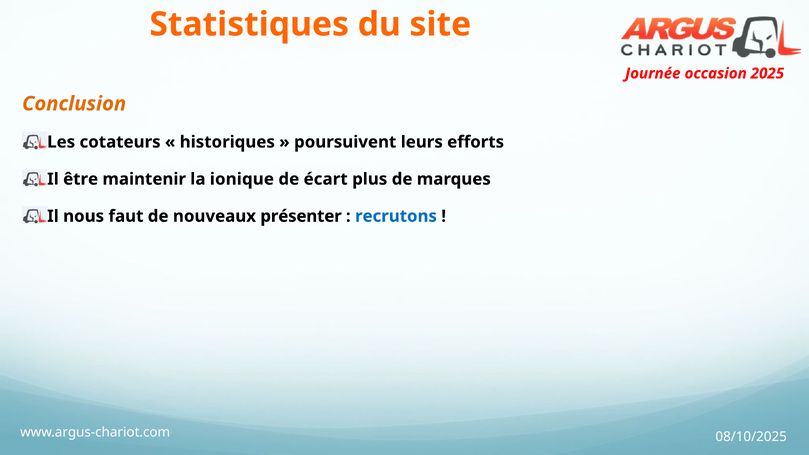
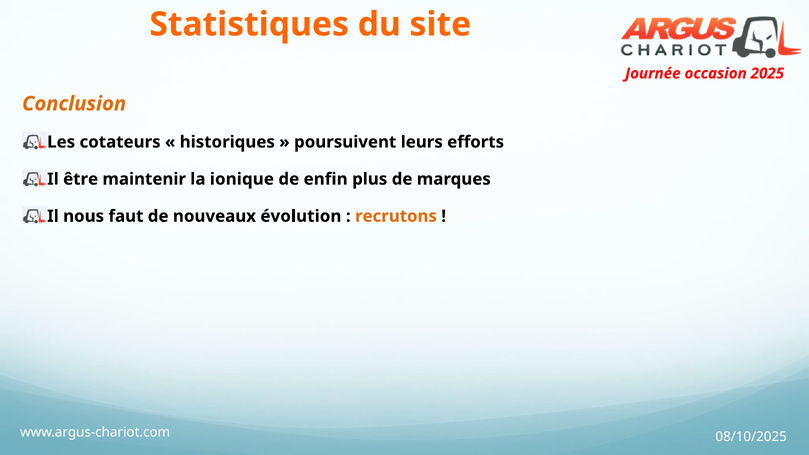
écart: écart -> enfin
présenter: présenter -> évolution
recrutons colour: blue -> orange
